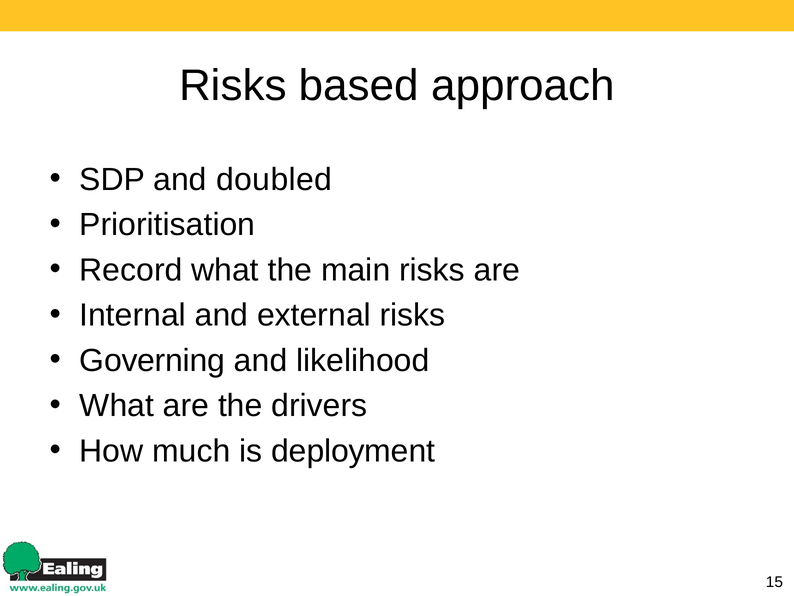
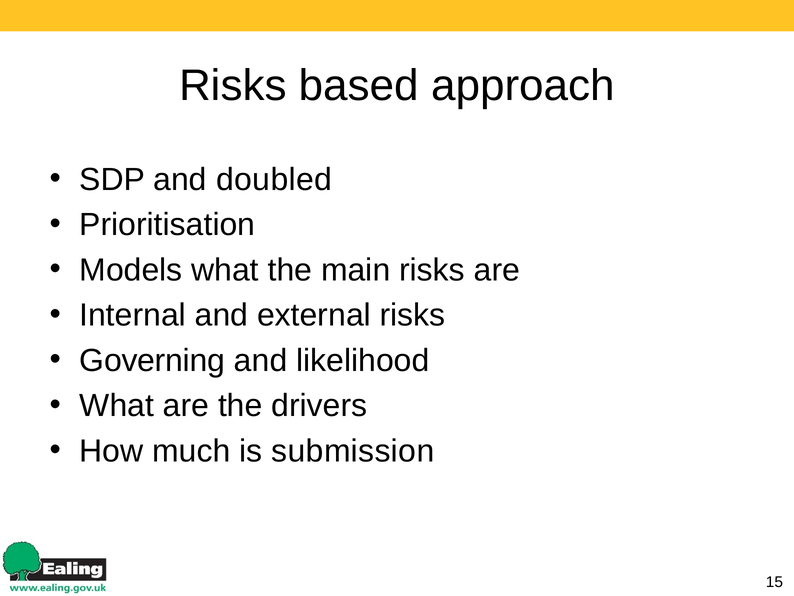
Record: Record -> Models
deployment: deployment -> submission
